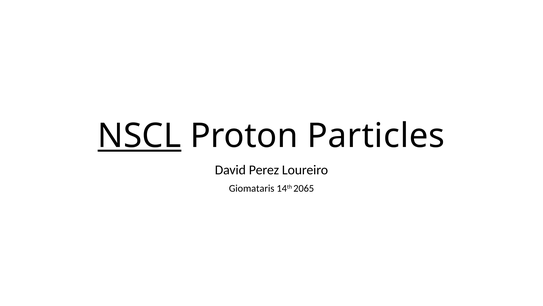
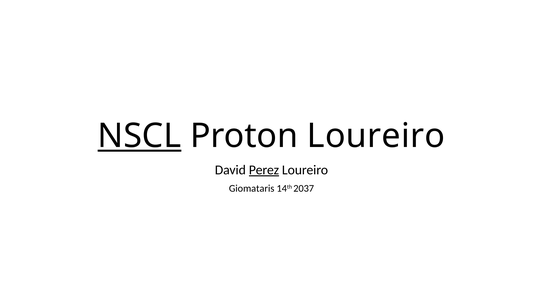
Proton Particles: Particles -> Loureiro
Perez underline: none -> present
2065: 2065 -> 2037
